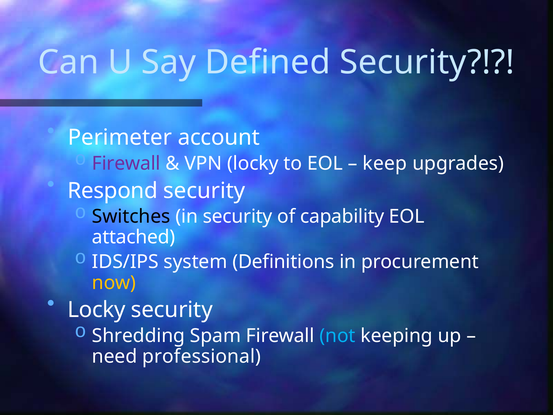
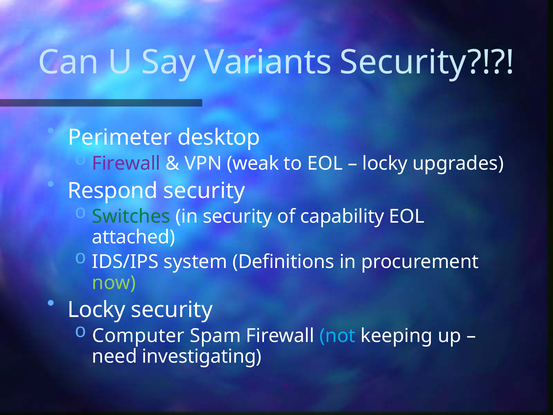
Defined: Defined -> Variants
account: account -> desktop
VPN locky: locky -> weak
keep at (385, 163): keep -> locky
Switches colour: black -> green
now colour: yellow -> light green
Shredding: Shredding -> Computer
professional: professional -> investigating
